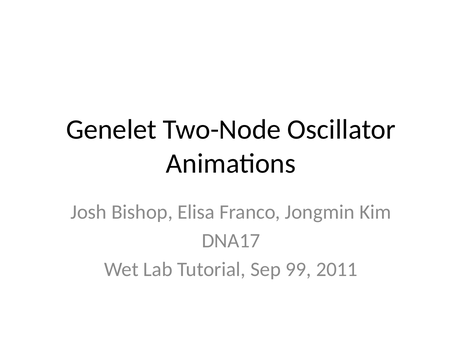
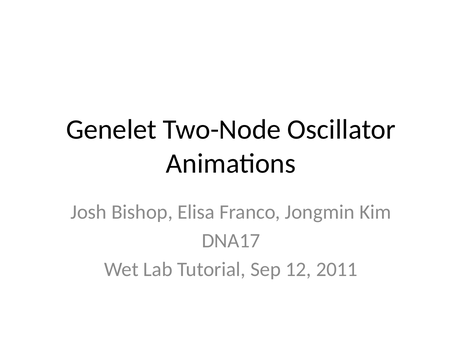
99: 99 -> 12
